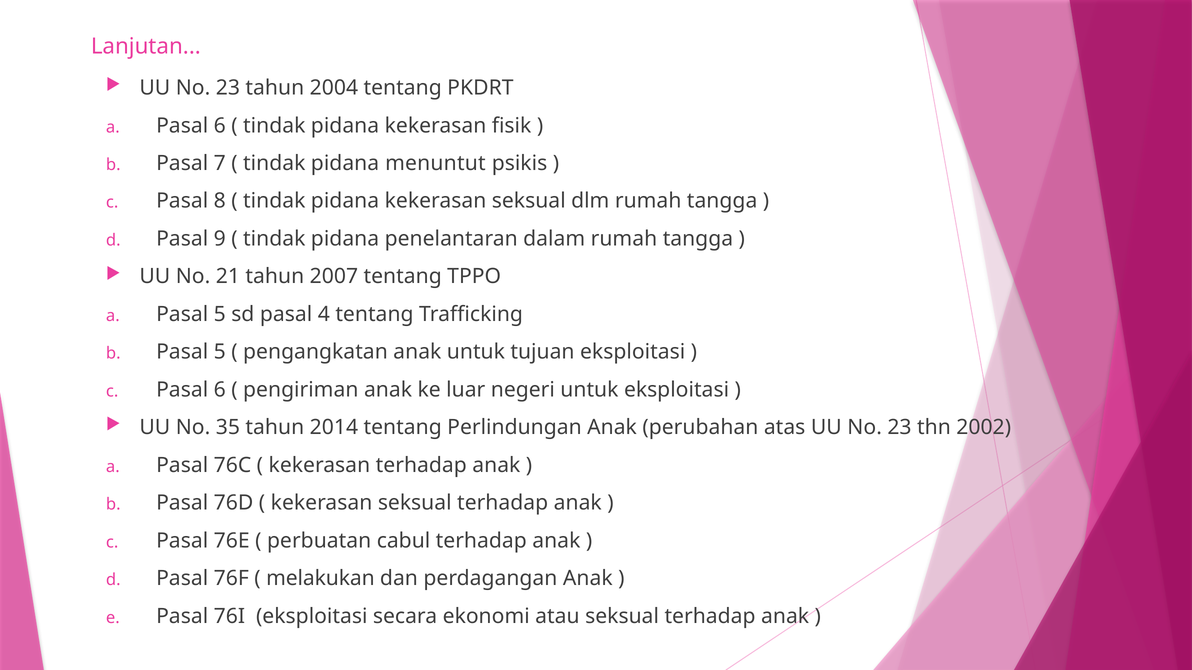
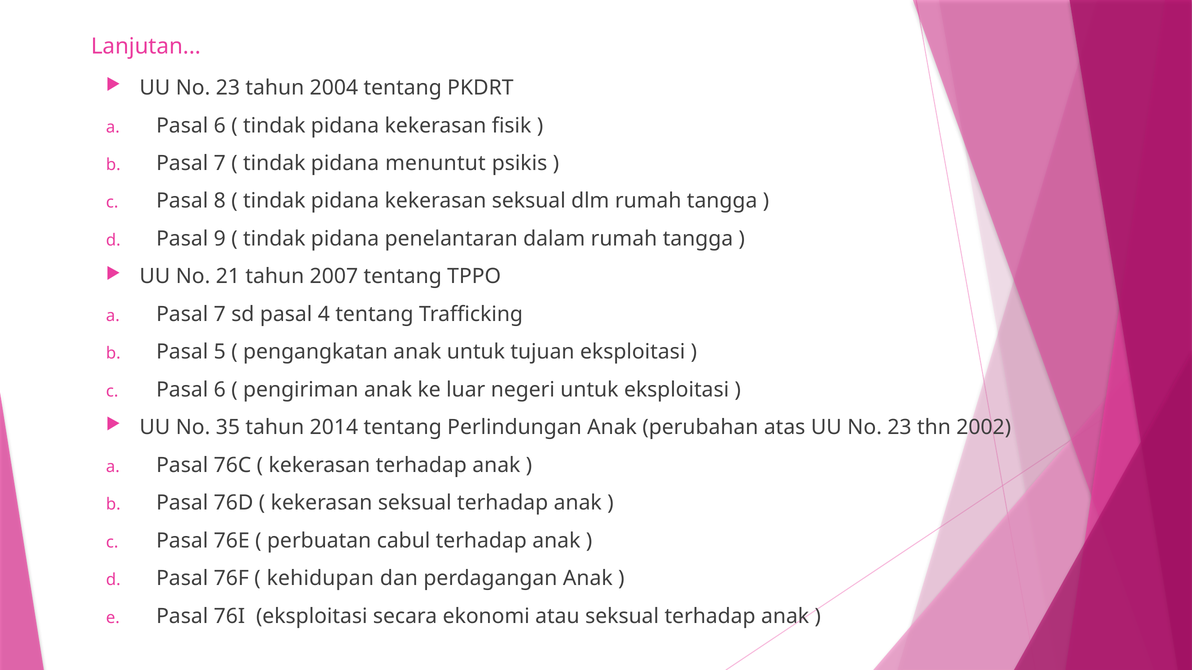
5 at (220, 314): 5 -> 7
melakukan: melakukan -> kehidupan
